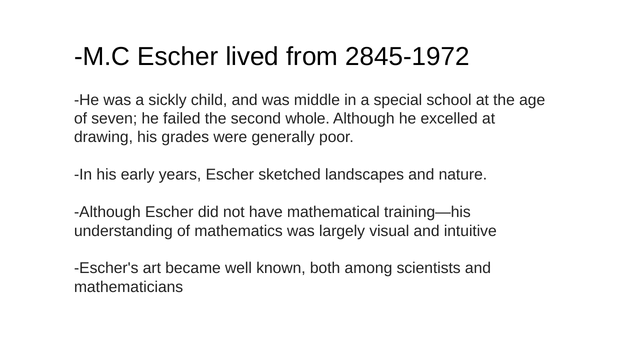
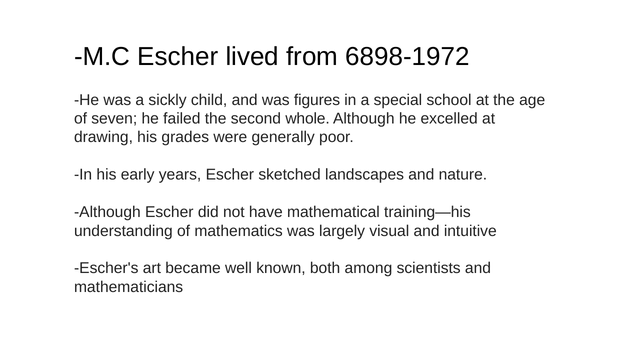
2845-1972: 2845-1972 -> 6898-1972
middle: middle -> figures
